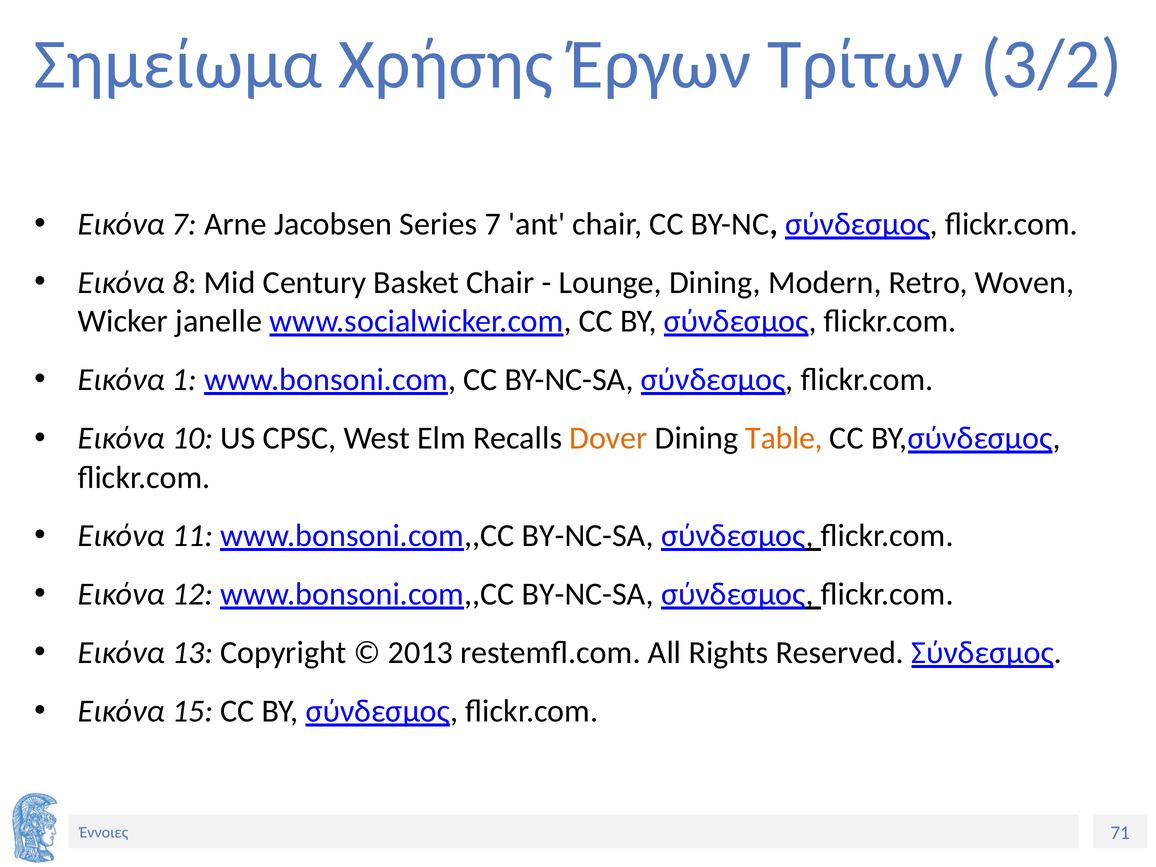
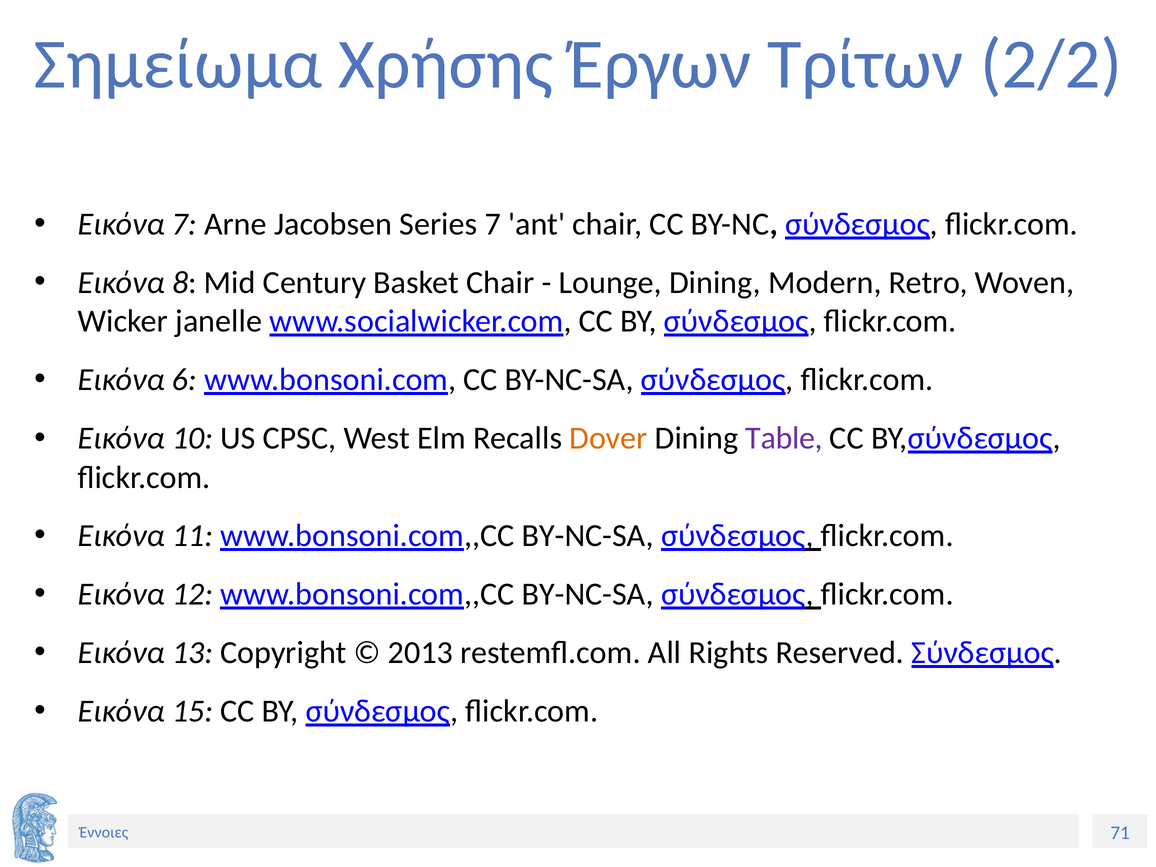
3/2: 3/2 -> 2/2
1: 1 -> 6
Table colour: orange -> purple
